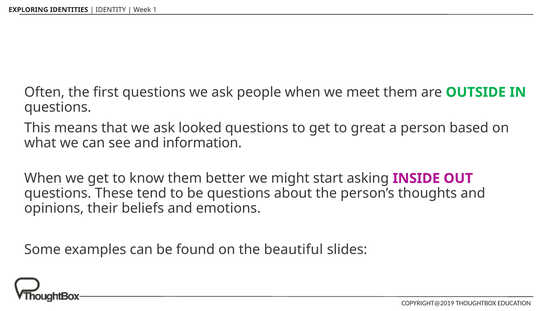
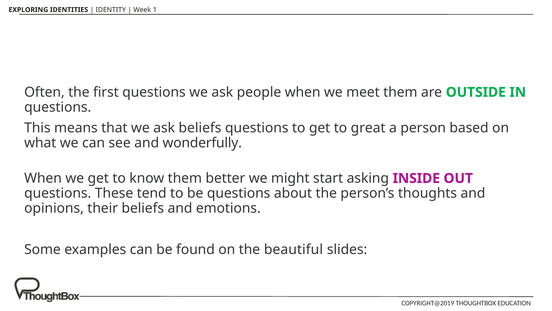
ask looked: looked -> beliefs
information: information -> wonderfully
